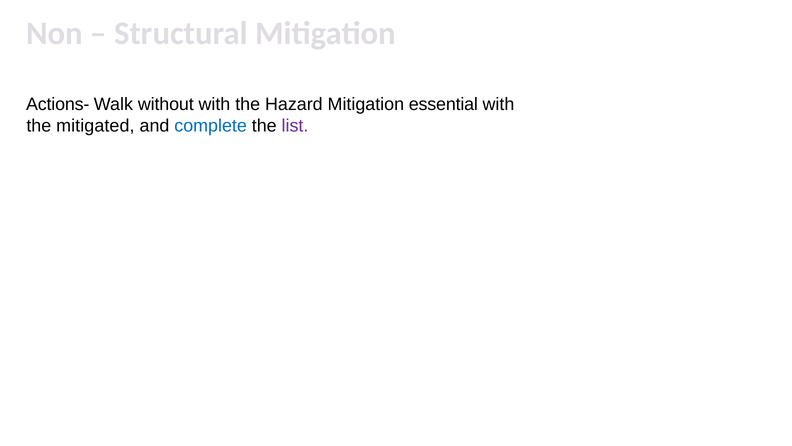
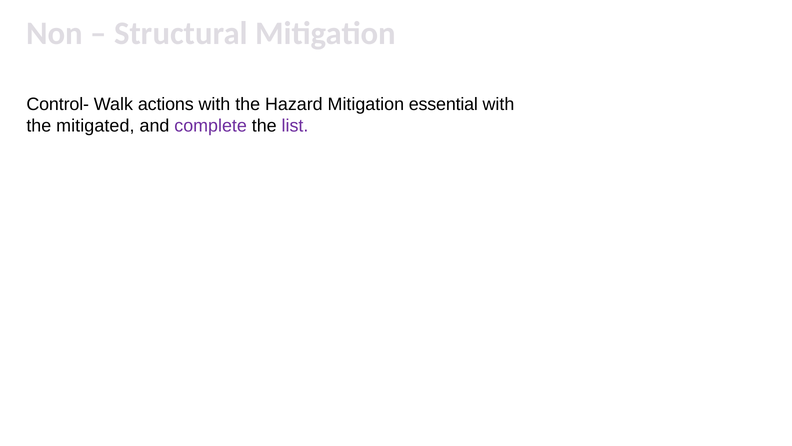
Actions-: Actions- -> Control-
without: without -> actions
complete colour: blue -> purple
